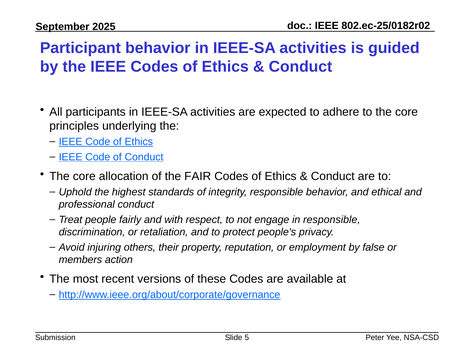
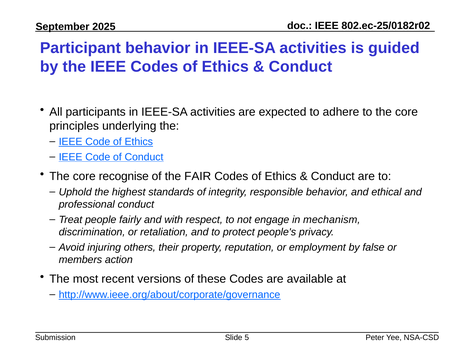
allocation: allocation -> recognise
in responsible: responsible -> mechanism
